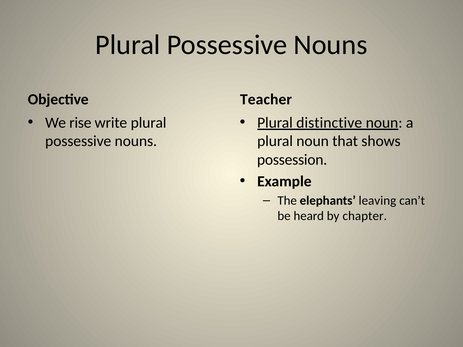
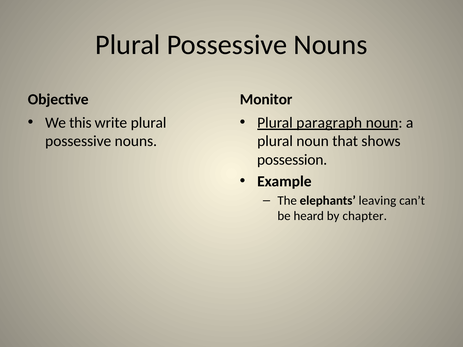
Teacher: Teacher -> Monitor
rise: rise -> this
distinctive: distinctive -> paragraph
